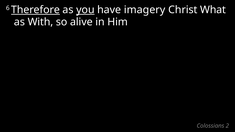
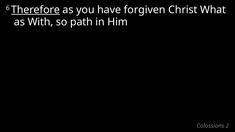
you underline: present -> none
imagery: imagery -> forgiven
alive: alive -> path
